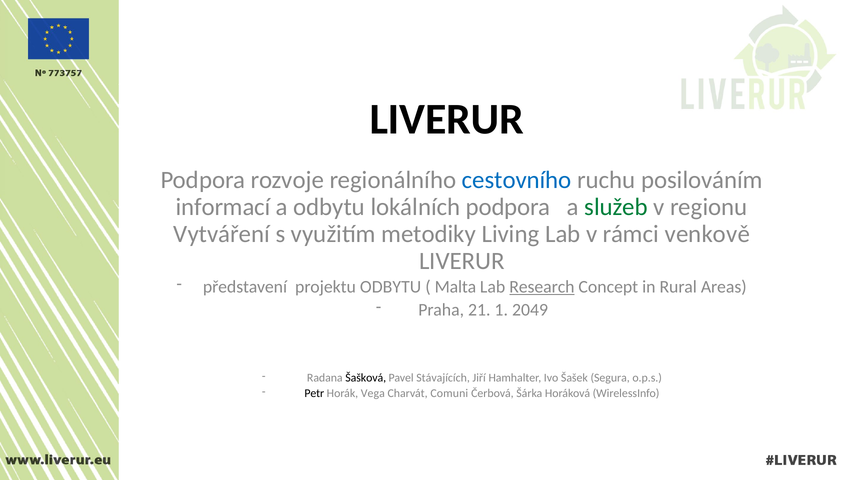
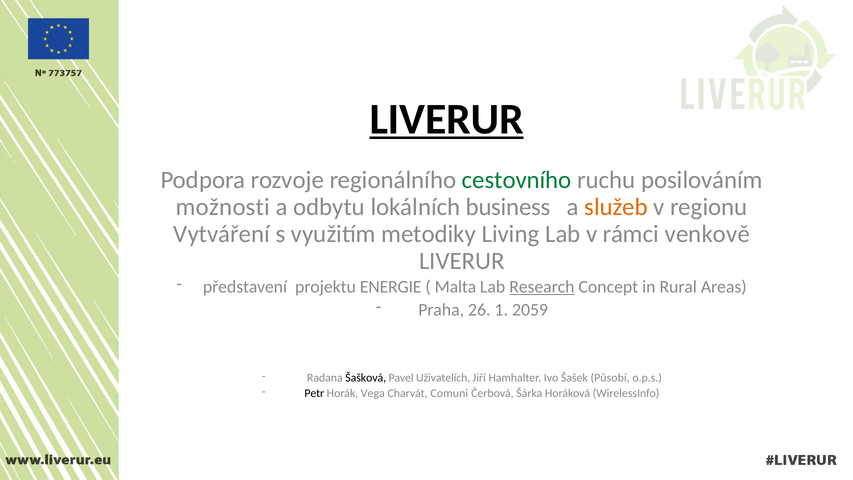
LIVERUR at (447, 119) underline: none -> present
cestovního colour: blue -> green
informací: informací -> možnosti
lokálních podpora: podpora -> business
služeb colour: green -> orange
projektu ODBYTU: ODBYTU -> ENERGIE
21: 21 -> 26
2049: 2049 -> 2059
Stávajících: Stávajících -> Uživatelích
Segura: Segura -> Působí
